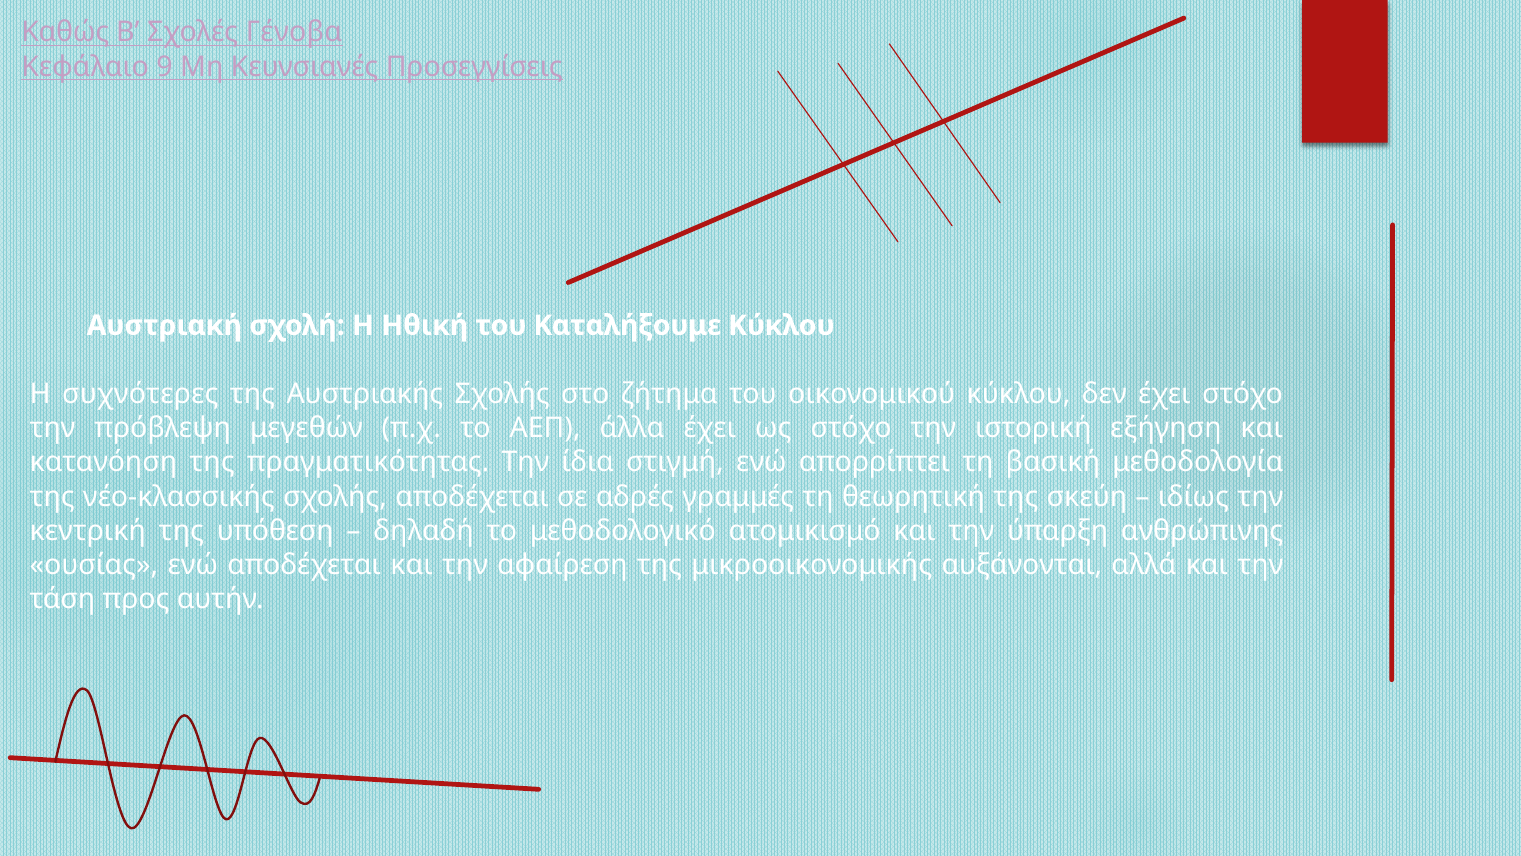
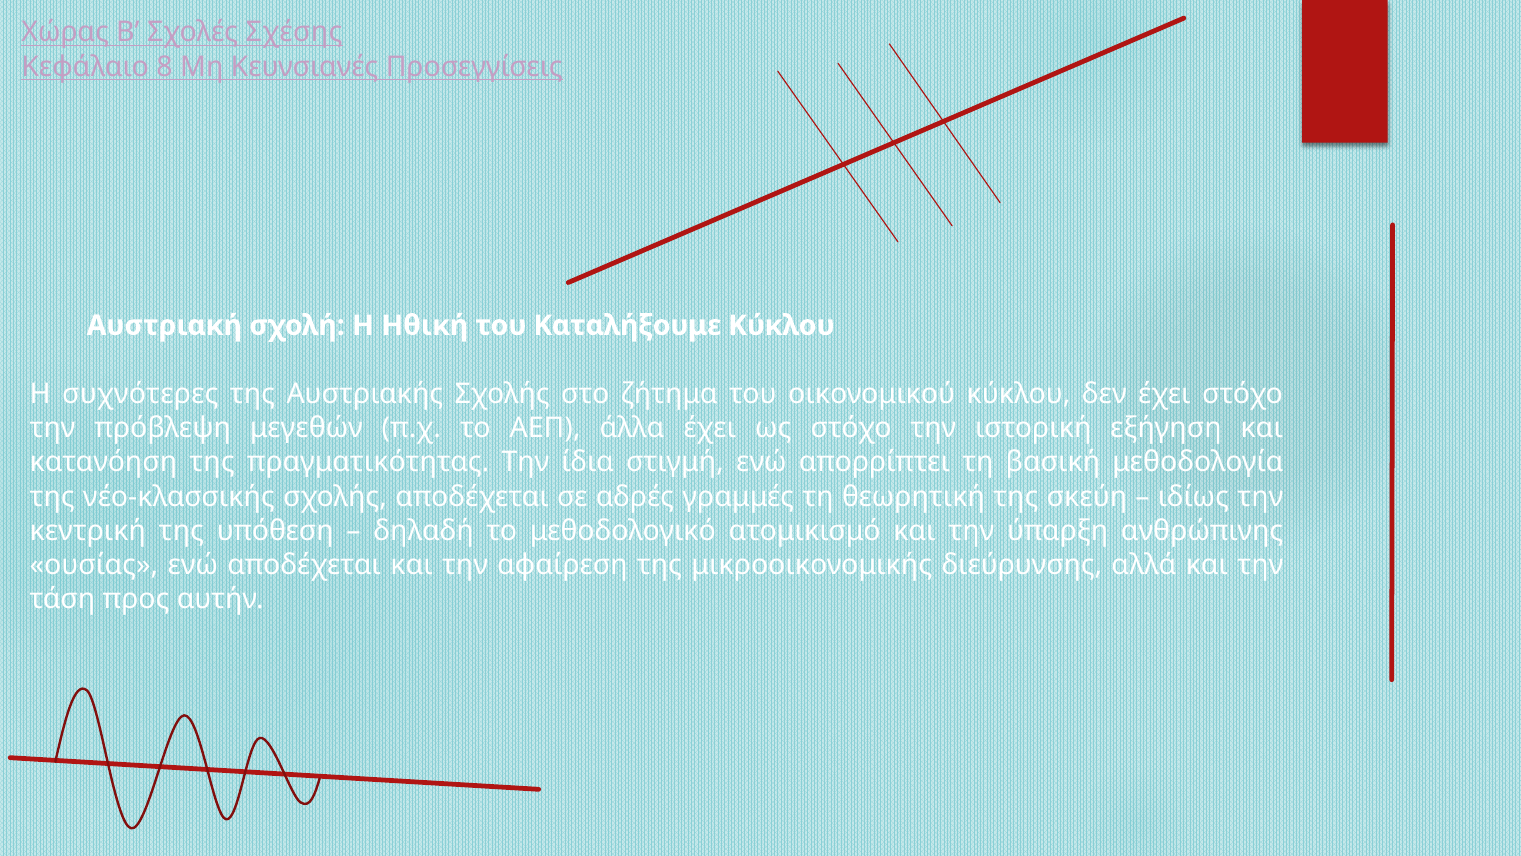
Καθώς: Καθώς -> Χώρας
Γένοβα: Γένοβα -> Σχέσης
9: 9 -> 8
αυξάνονται: αυξάνονται -> διεύρυνσης
